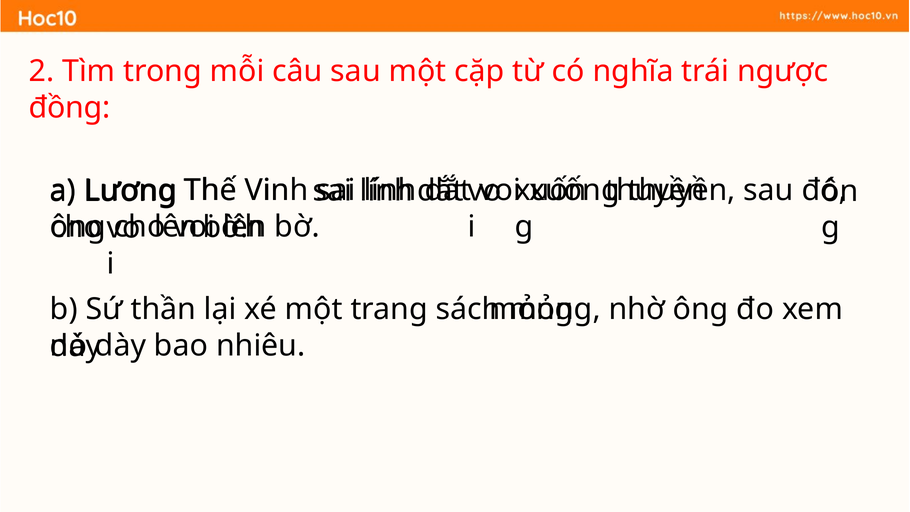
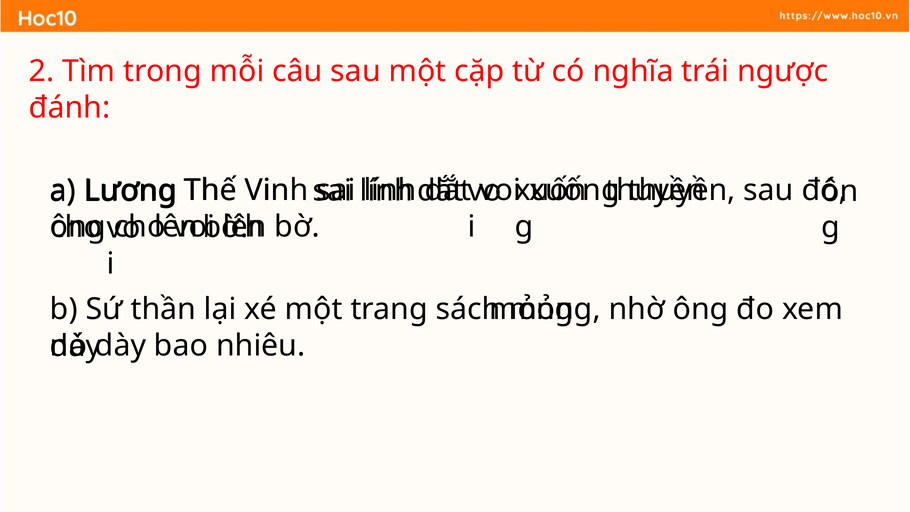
đồng: đồng -> đánh
